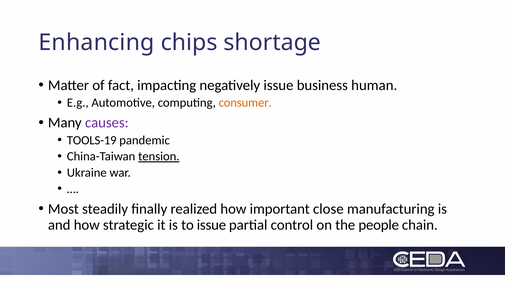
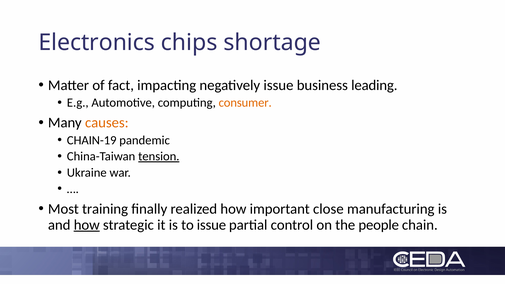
Enhancing: Enhancing -> Electronics
human: human -> leading
causes colour: purple -> orange
TOOLS-19: TOOLS-19 -> CHAIN-19
steadily: steadily -> training
how at (87, 225) underline: none -> present
